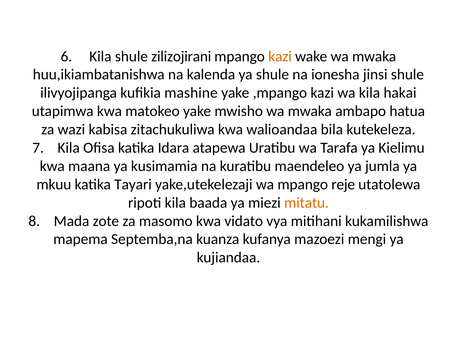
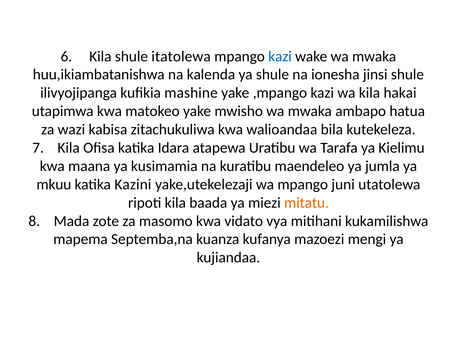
zilizojirani: zilizojirani -> itatolewa
kazi at (280, 56) colour: orange -> blue
Tayari: Tayari -> Kazini
reje: reje -> juni
